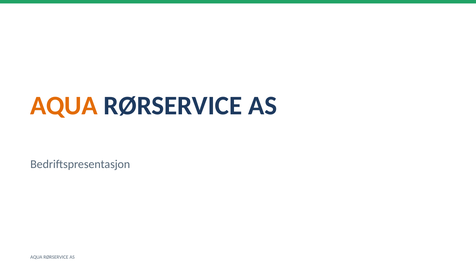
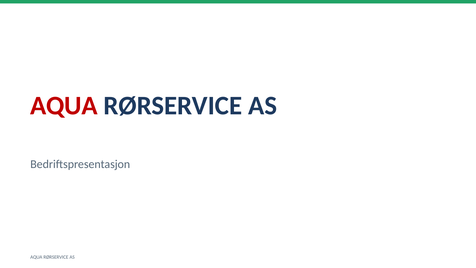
AQUA at (64, 106) colour: orange -> red
